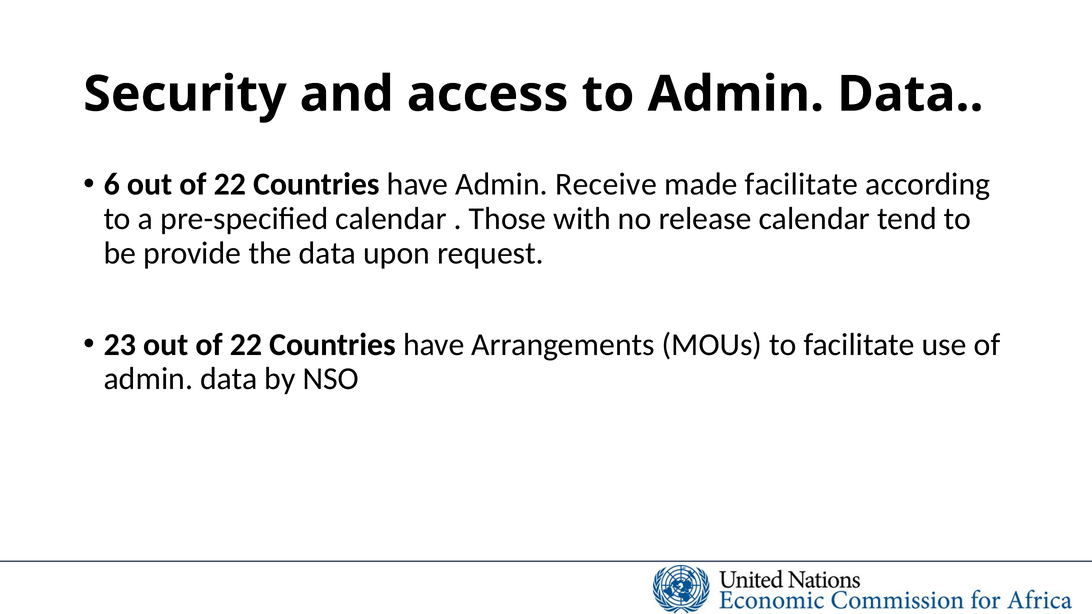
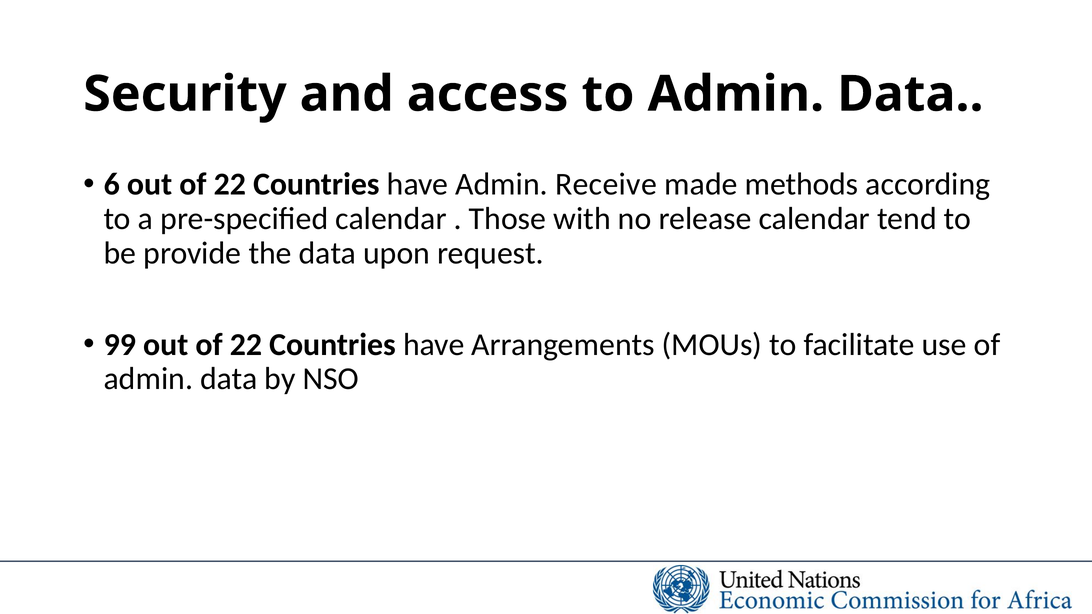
made facilitate: facilitate -> methods
23: 23 -> 99
